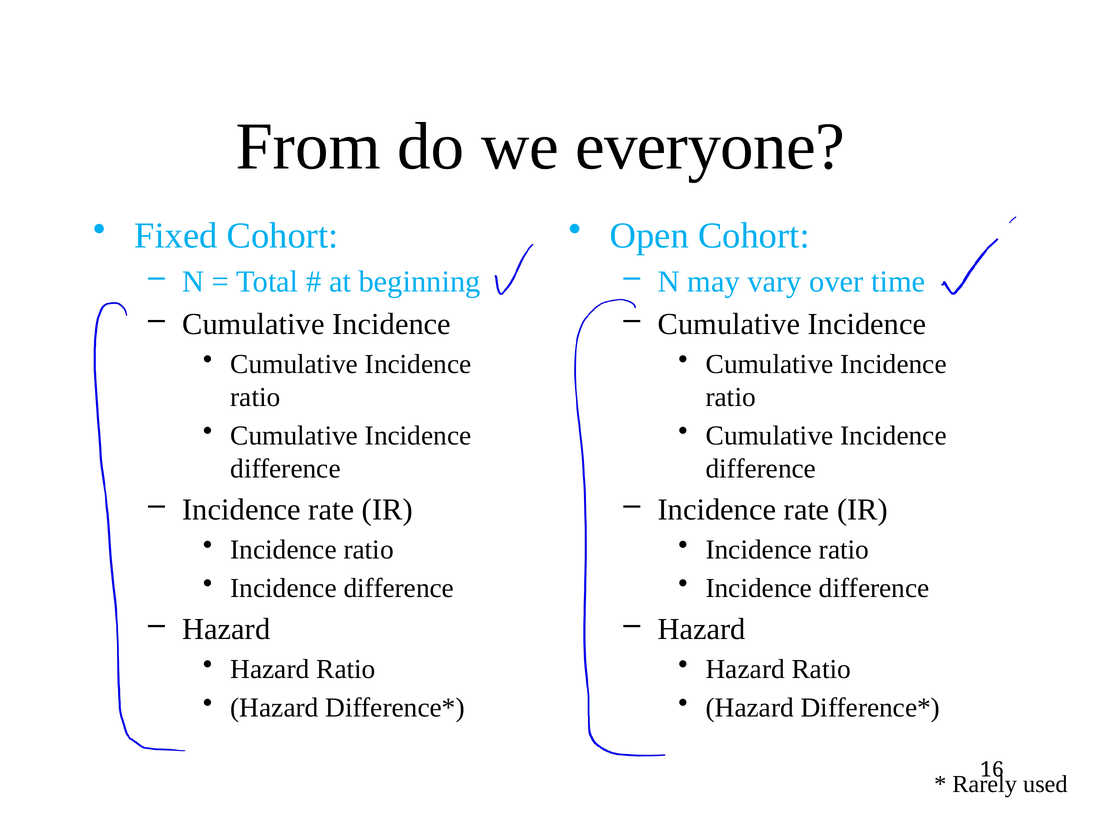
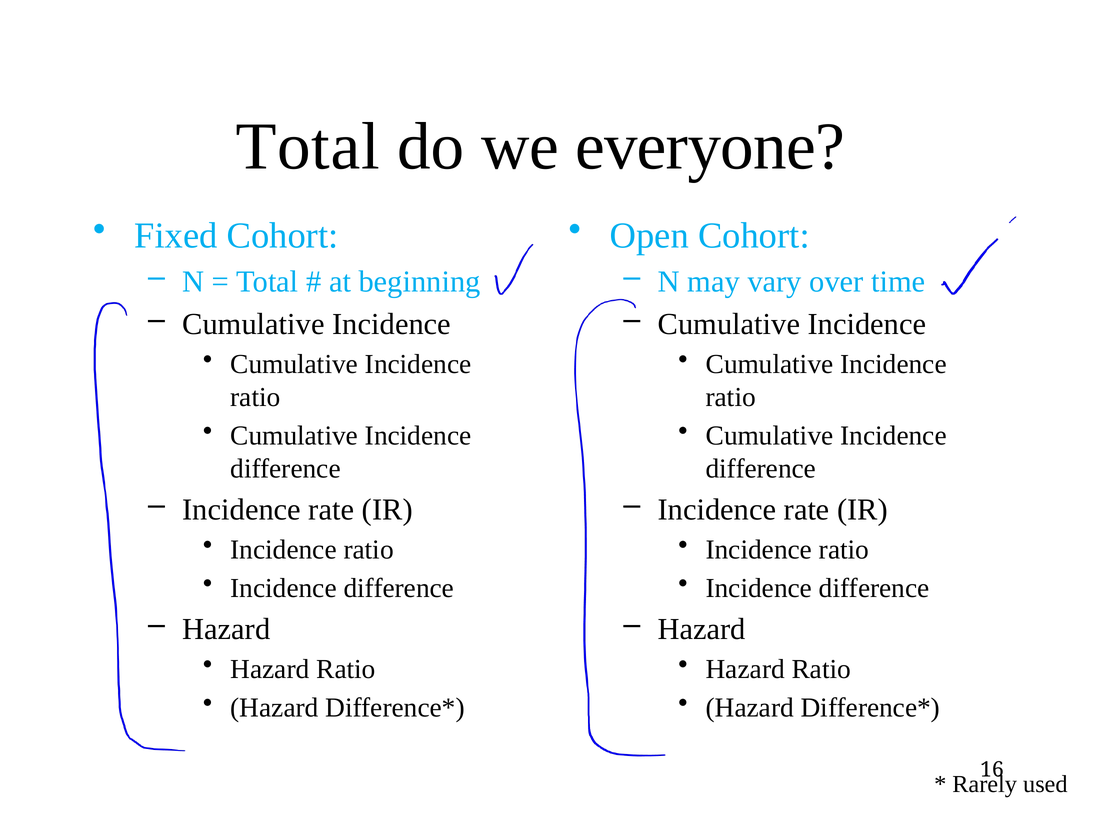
From at (308, 146): From -> Total
